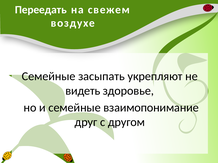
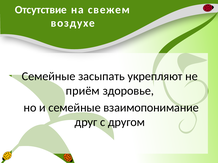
Переедать: Переедать -> Отсутствие
видеть: видеть -> приём
